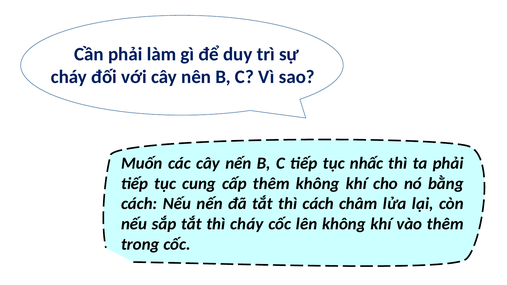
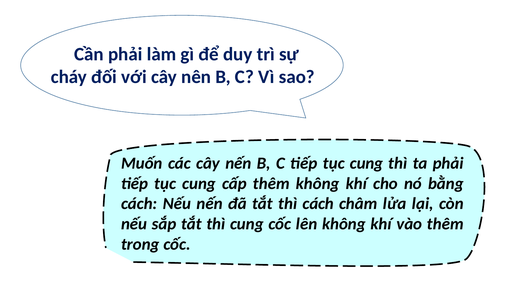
C tiếp tục nhấc: nhấc -> cung
thì cháy: cháy -> cung
